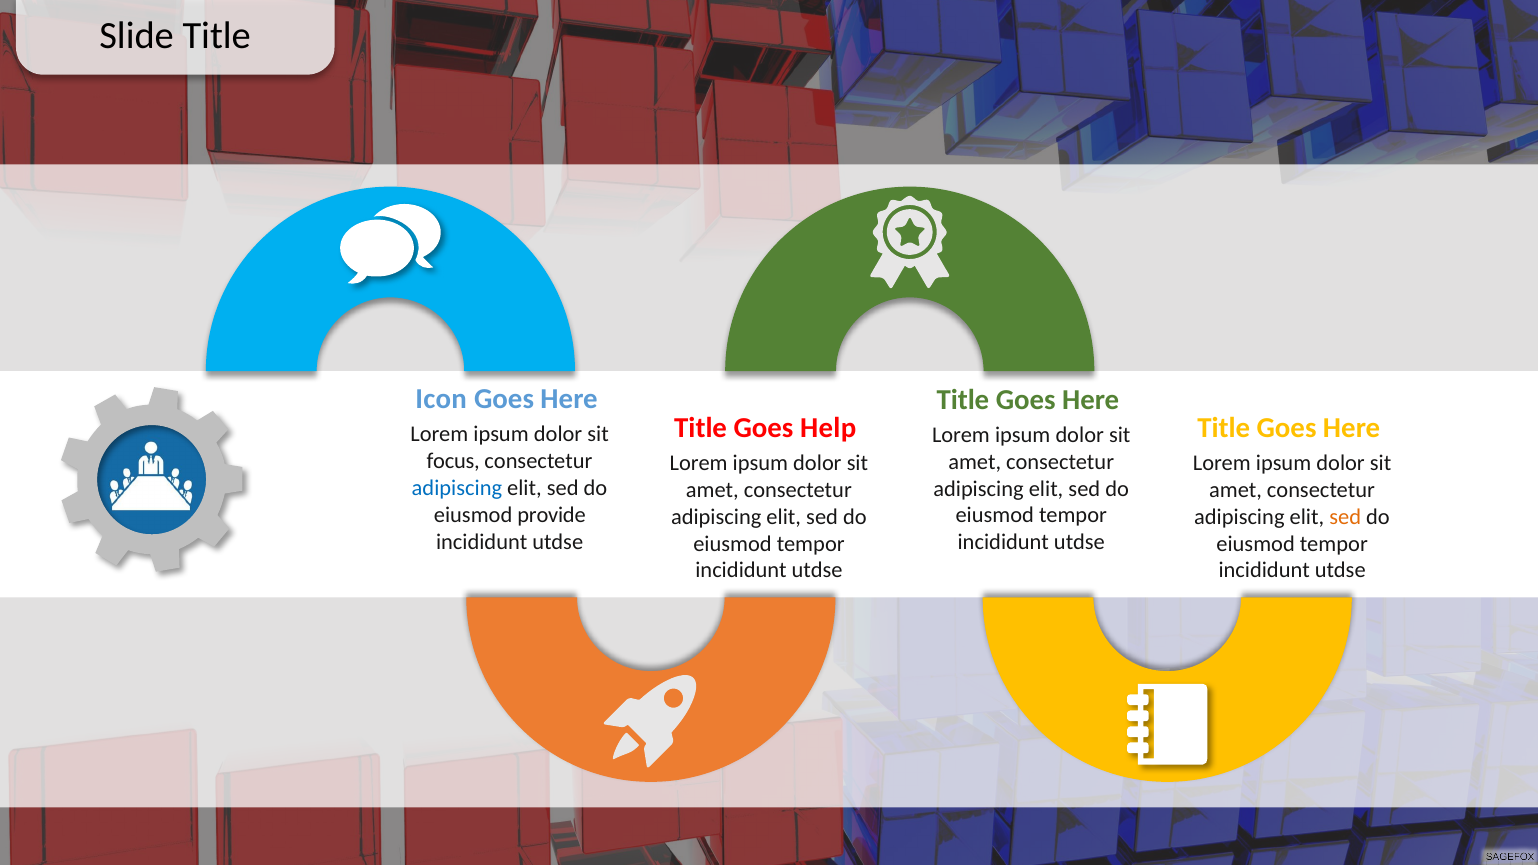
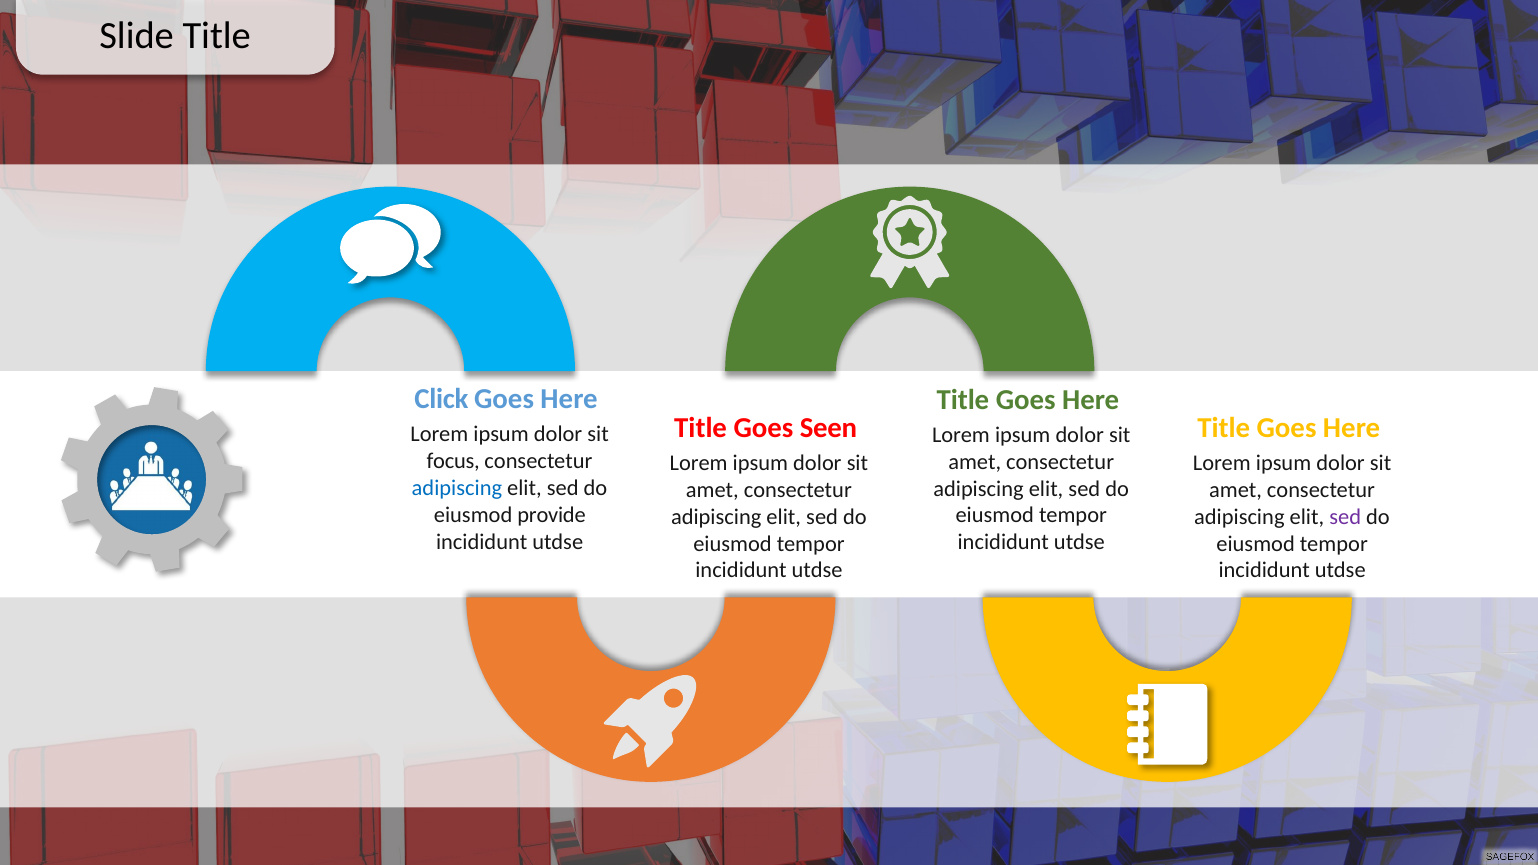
Icon: Icon -> Click
Help: Help -> Seen
sed at (1345, 517) colour: orange -> purple
